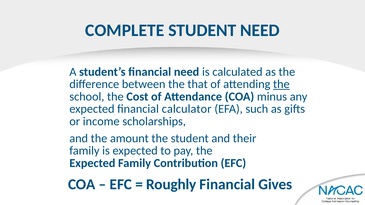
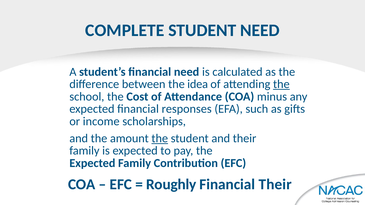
that: that -> idea
calculator: calculator -> responses
the at (160, 139) underline: none -> present
Financial Gives: Gives -> Their
